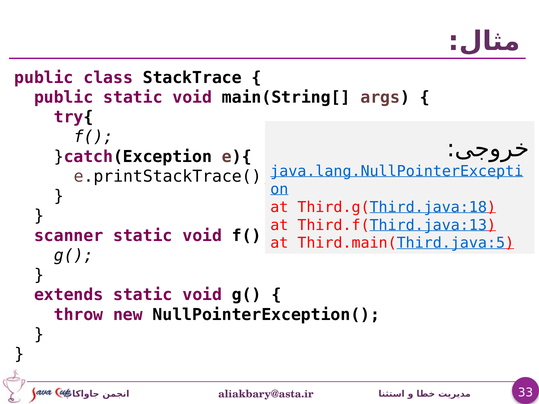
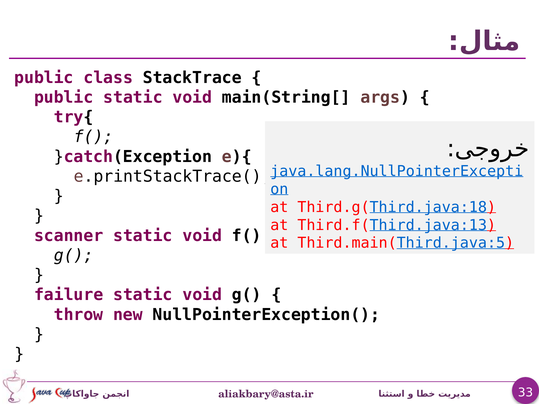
extends: extends -> failure
